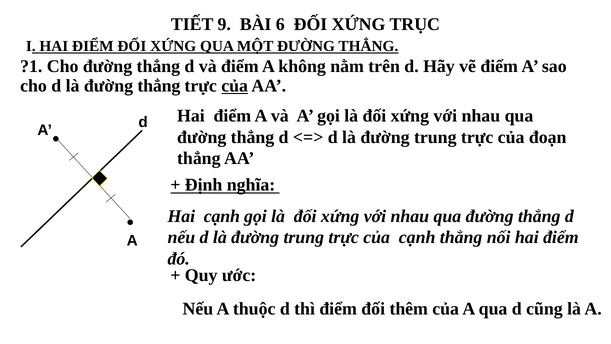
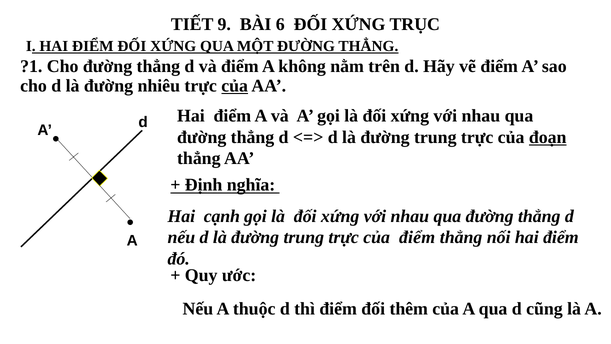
là đường thẳng: thẳng -> nhiêu
đoạn underline: none -> present
của cạnh: cạnh -> điểm
